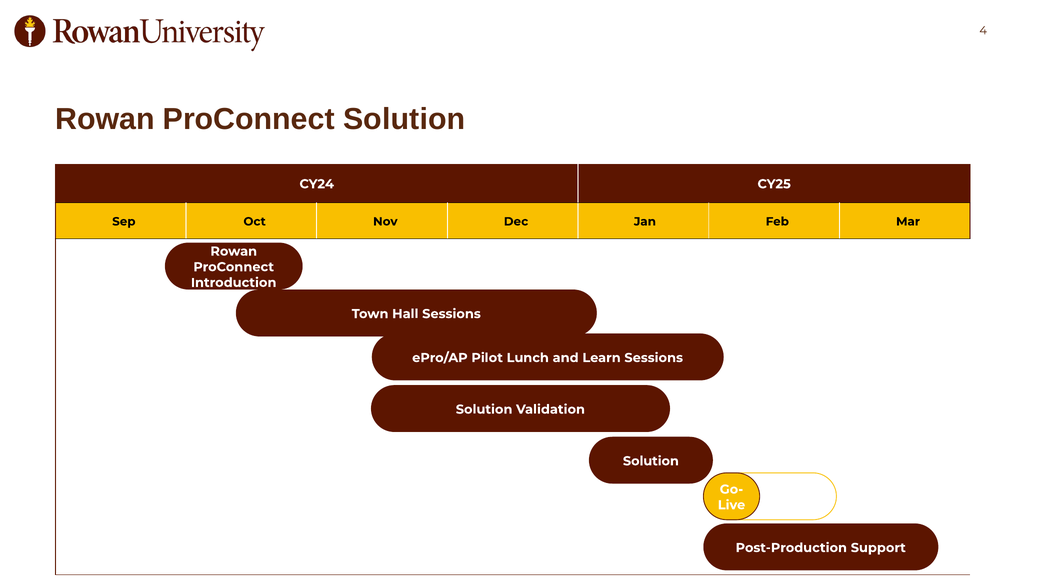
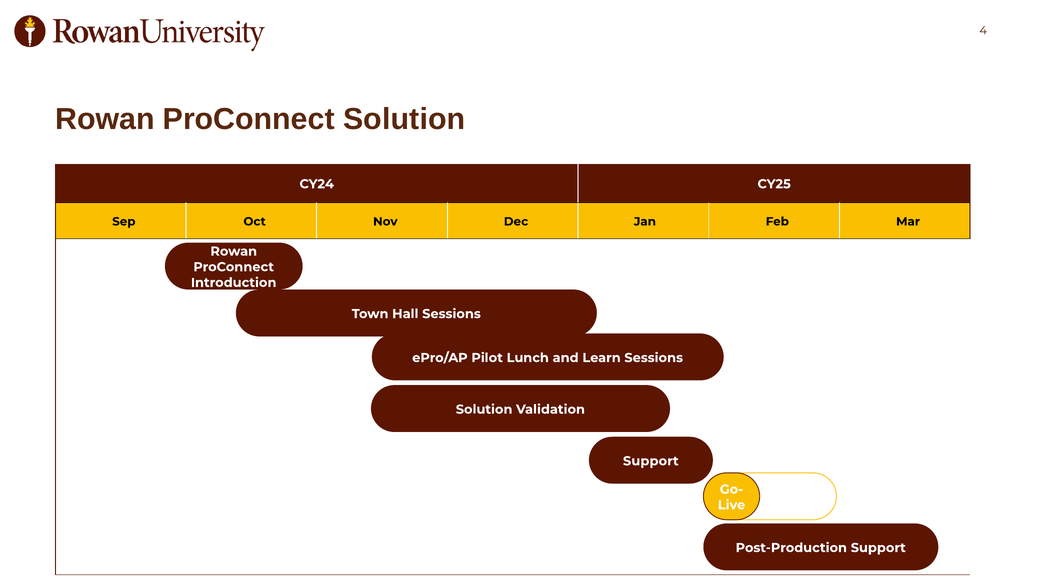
Solution at (651, 461): Solution -> Support
